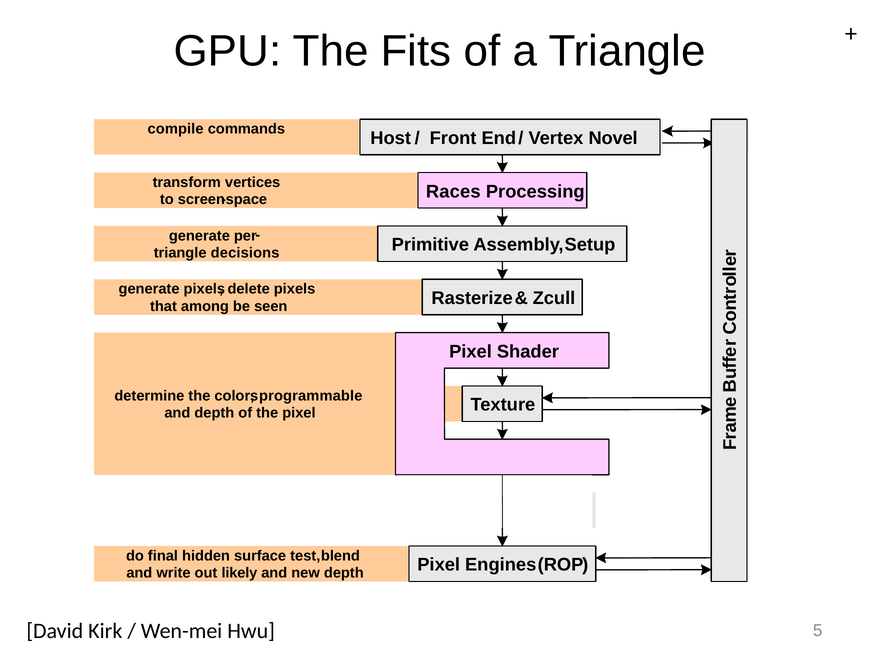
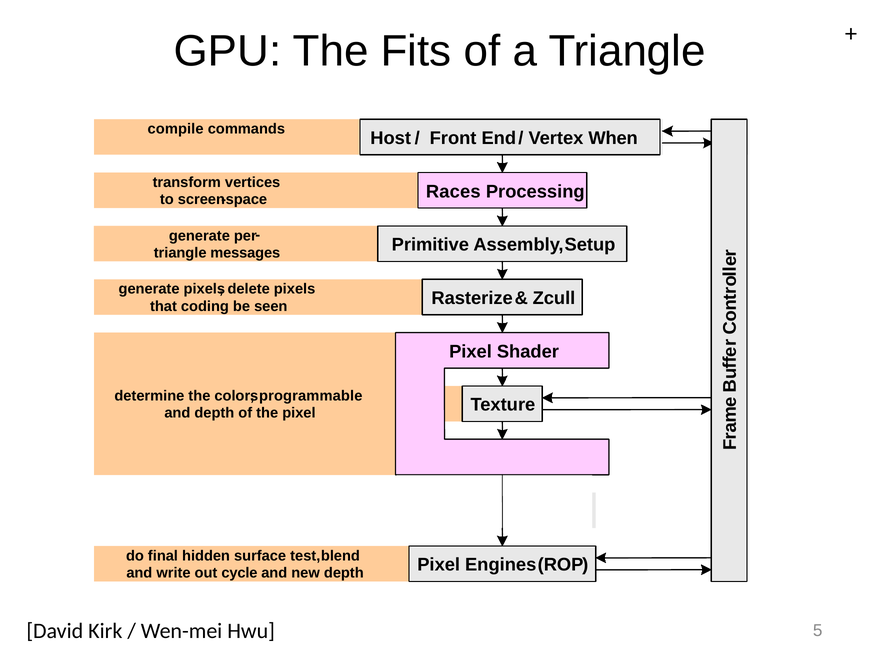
Novel: Novel -> When
decisions: decisions -> messages
among: among -> coding
likely: likely -> cycle
